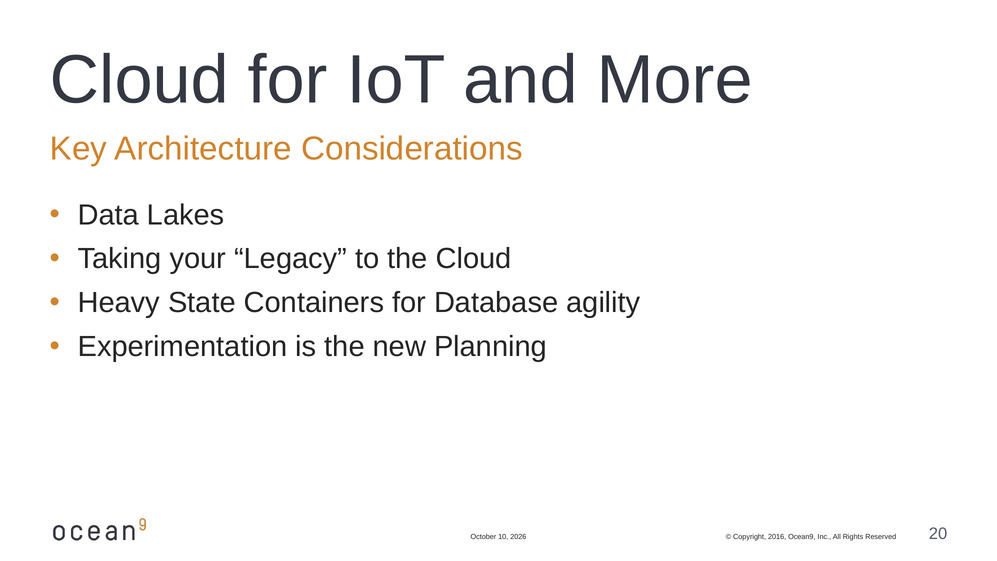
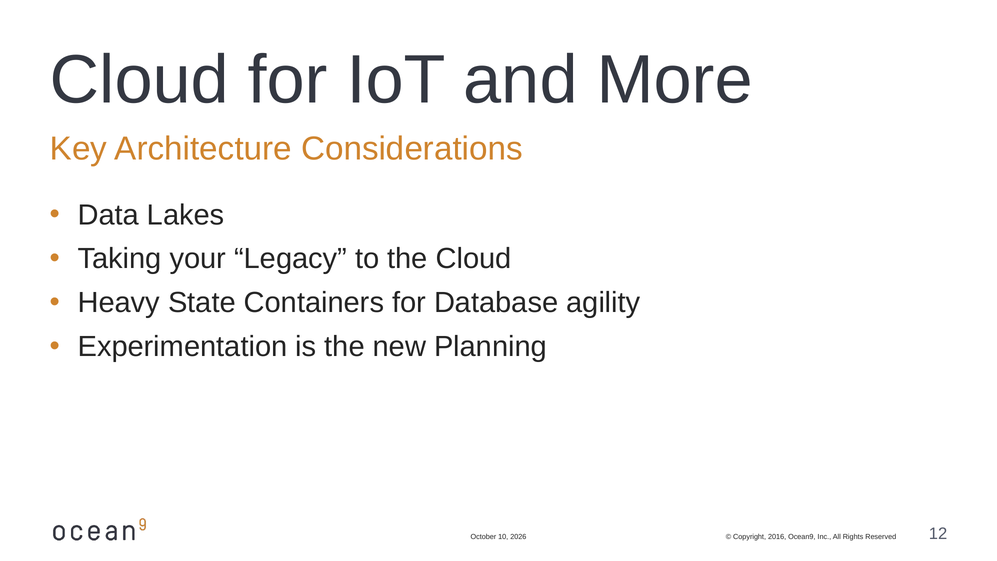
20: 20 -> 12
